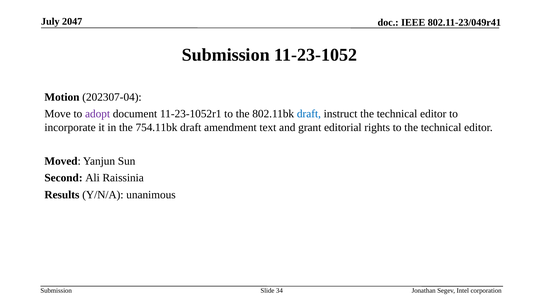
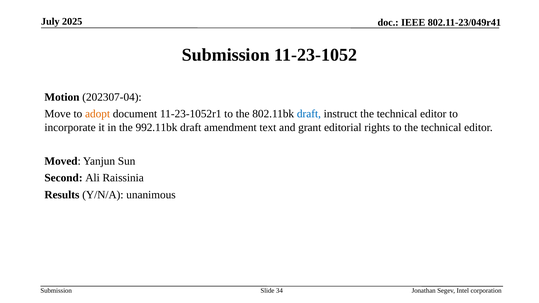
2047: 2047 -> 2025
adopt colour: purple -> orange
754.11bk: 754.11bk -> 992.11bk
